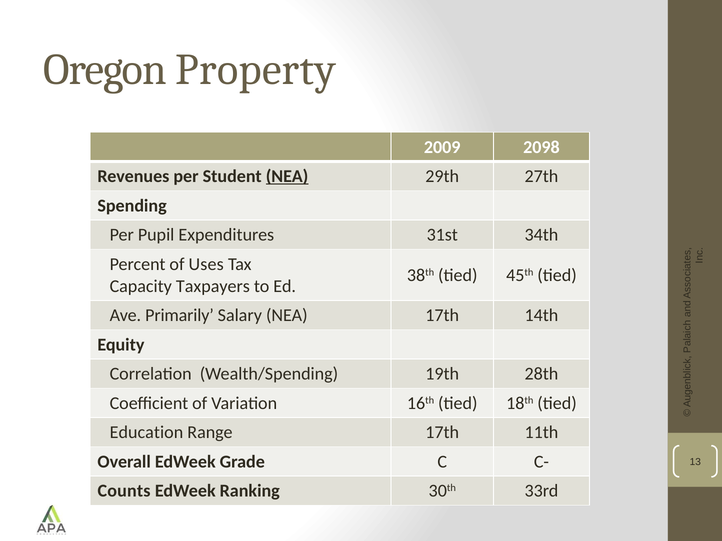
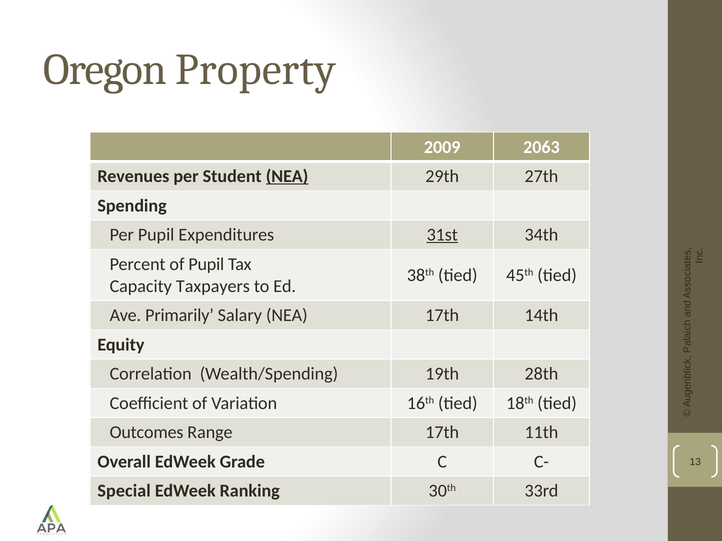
2098: 2098 -> 2063
31st underline: none -> present
of Uses: Uses -> Pupil
Education: Education -> Outcomes
Counts: Counts -> Special
